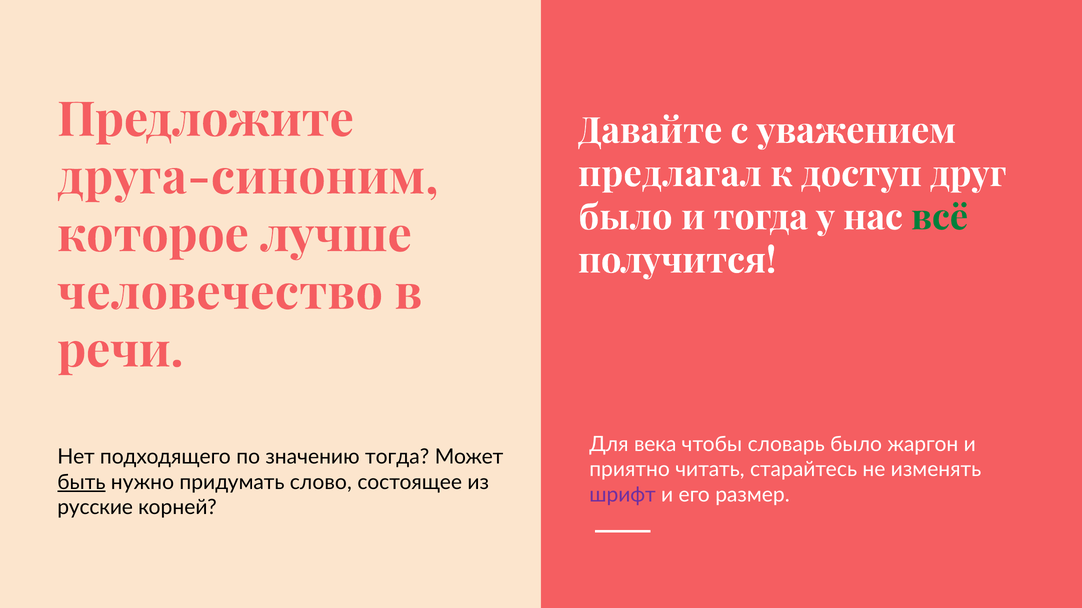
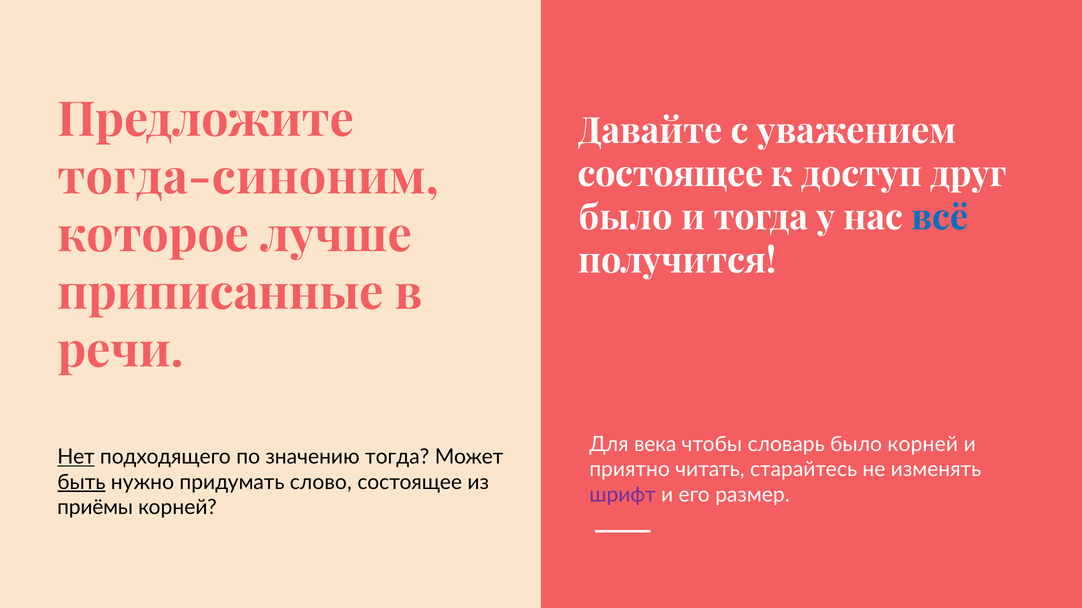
друга-синоним: друга-синоним -> тогда-синоним
предлагал at (670, 174): предлагал -> состоящее
всё colour: green -> blue
человечество: человечество -> приписанные
было жаргон: жаргон -> корней
Нет underline: none -> present
русские: русские -> приёмы
